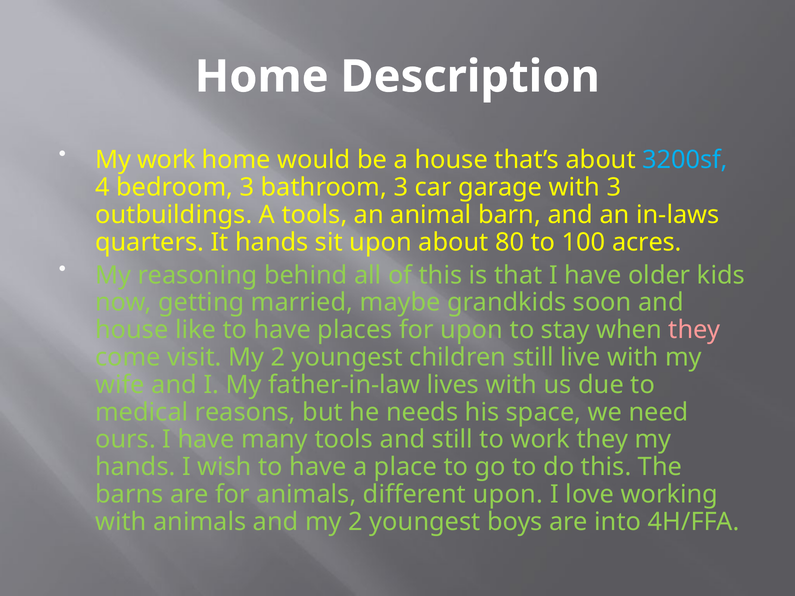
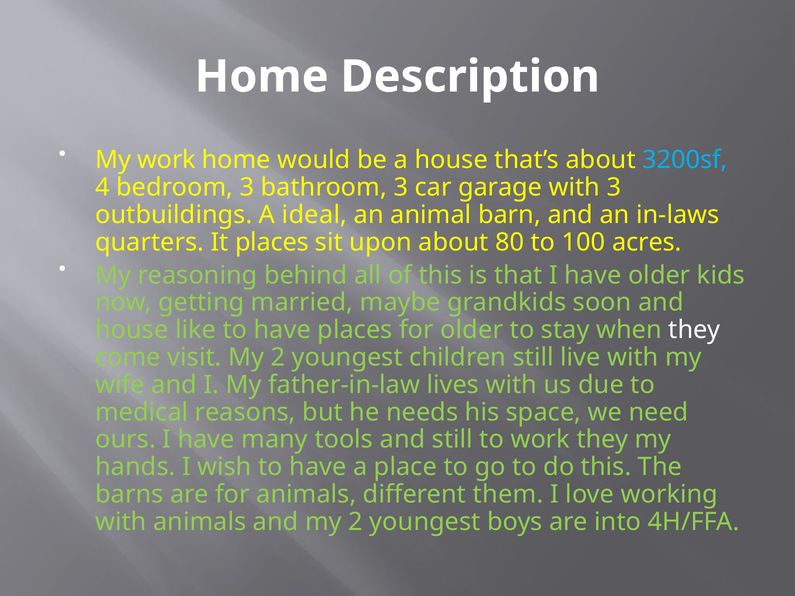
A tools: tools -> ideal
It hands: hands -> places
for upon: upon -> older
they at (694, 330) colour: pink -> white
different upon: upon -> them
